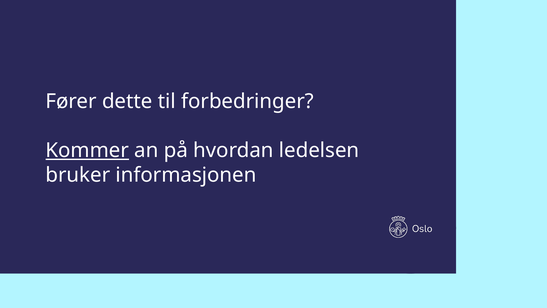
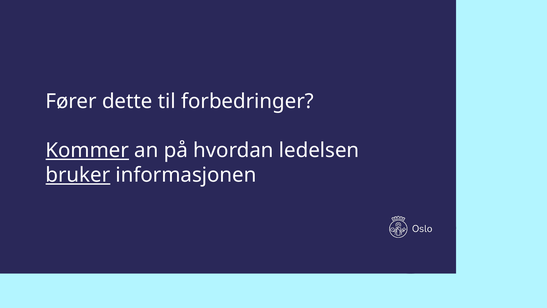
bruker underline: none -> present
